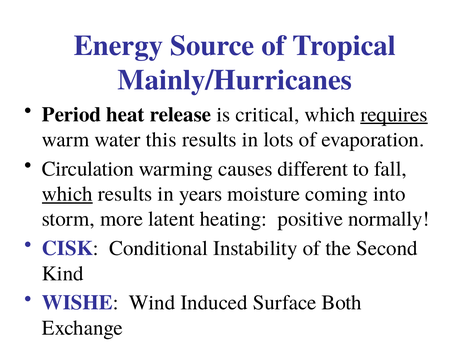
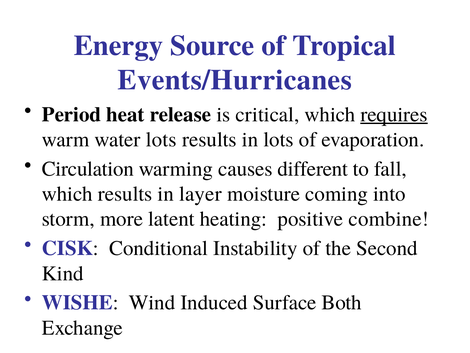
Mainly/Hurricanes: Mainly/Hurricanes -> Events/Hurricanes
water this: this -> lots
which at (67, 194) underline: present -> none
years: years -> layer
normally: normally -> combine
